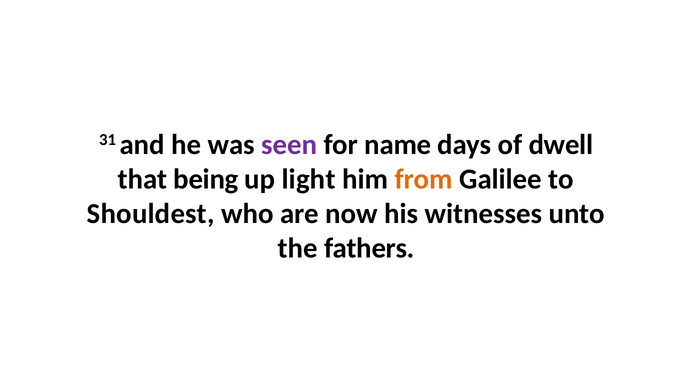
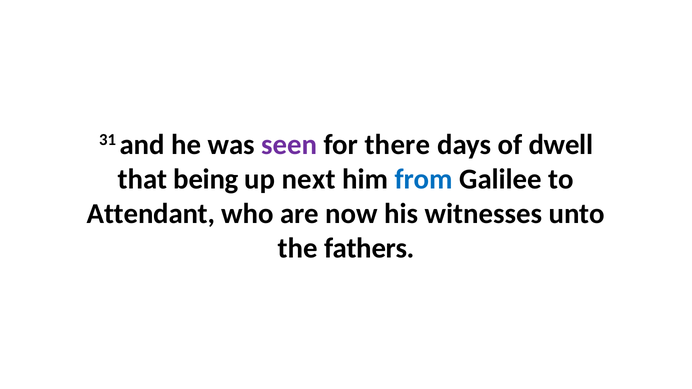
name: name -> there
light: light -> next
from colour: orange -> blue
Shouldest: Shouldest -> Attendant
